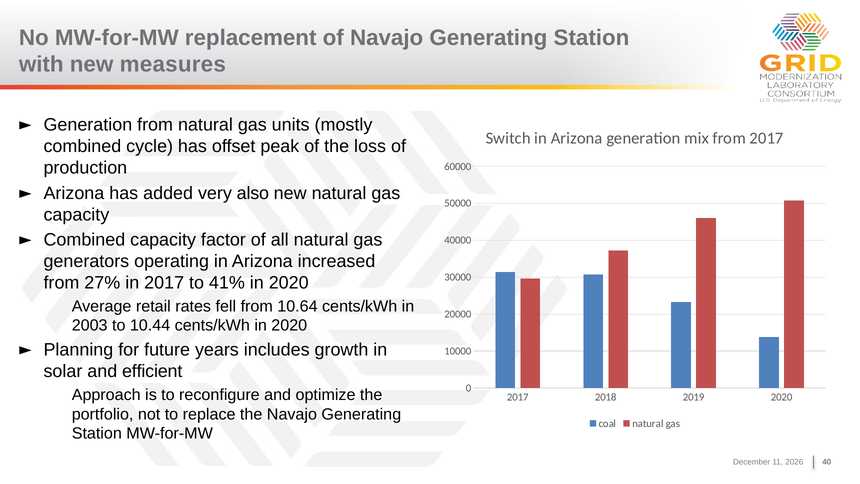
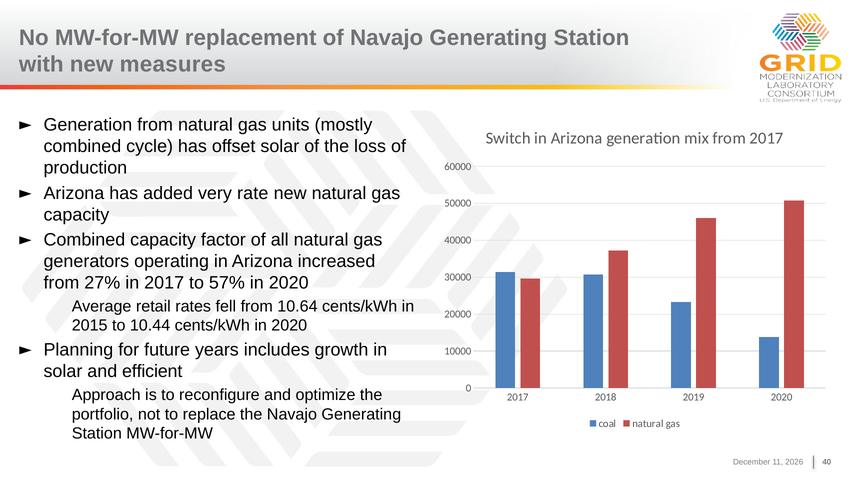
offset peak: peak -> solar
also: also -> rate
41%: 41% -> 57%
2003: 2003 -> 2015
